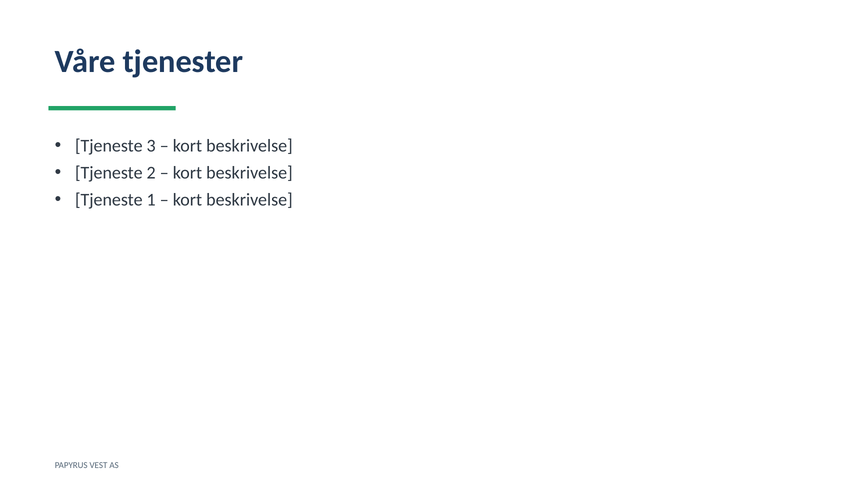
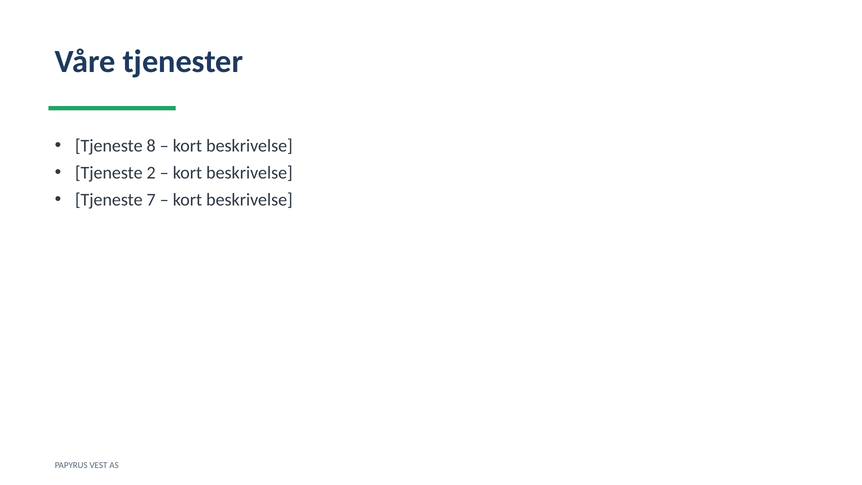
3: 3 -> 8
1: 1 -> 7
